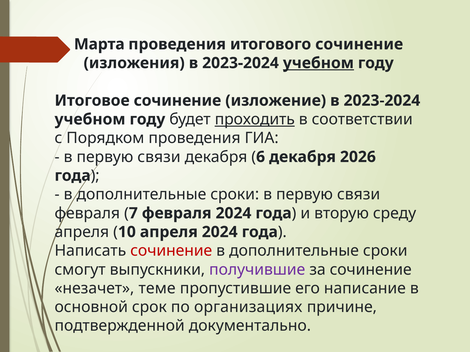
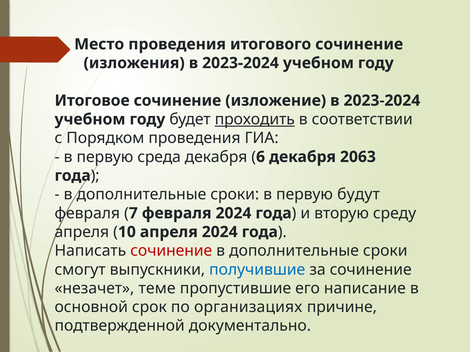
Марта: Марта -> Место
учебном at (318, 63) underline: present -> none
связи at (159, 157): связи -> среда
2026: 2026 -> 2063
сроки в первую связи: связи -> будут
получившие colour: purple -> blue
